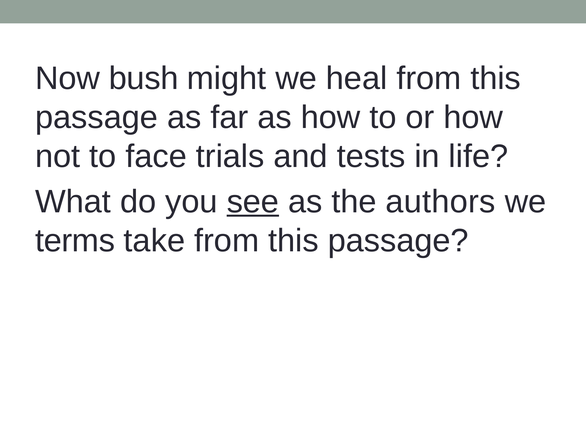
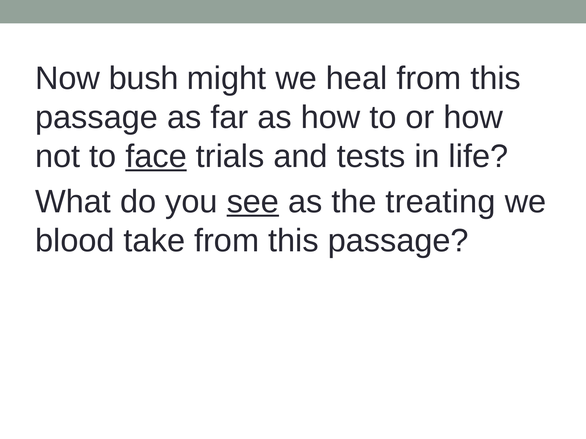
face underline: none -> present
authors: authors -> treating
terms: terms -> blood
